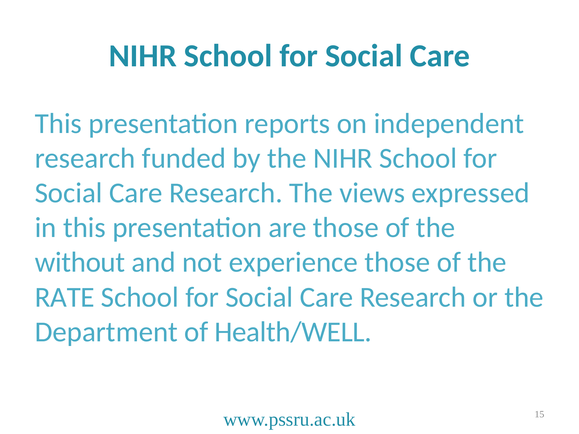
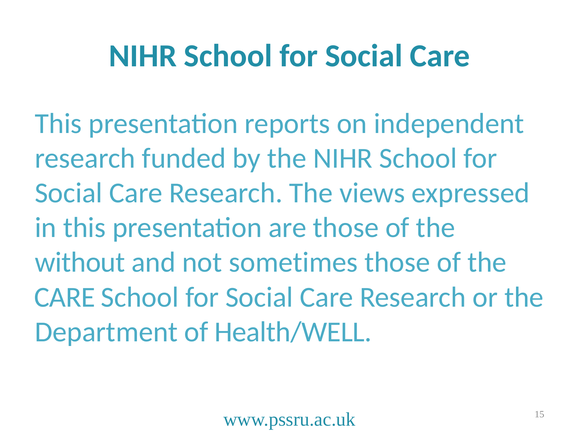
experience: experience -> sometimes
RATE at (65, 297): RATE -> CARE
